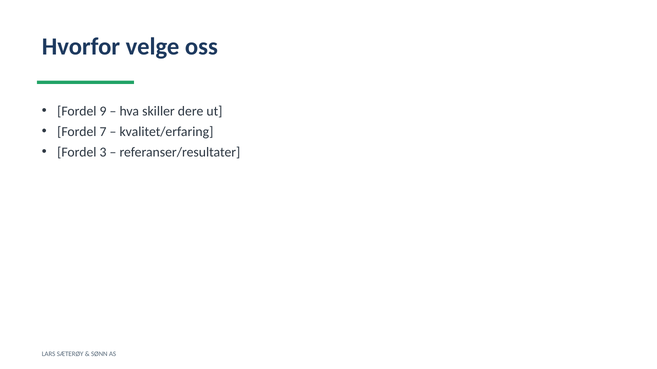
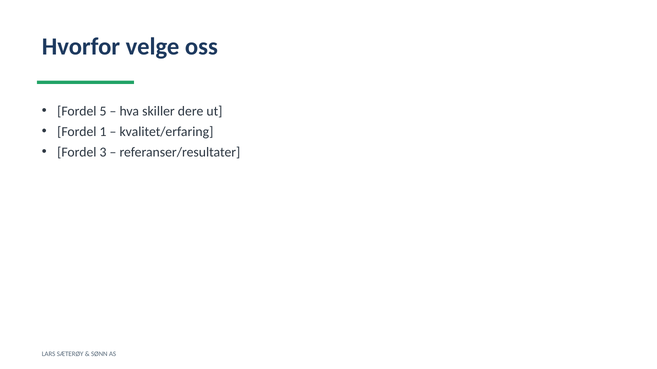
9: 9 -> 5
7: 7 -> 1
